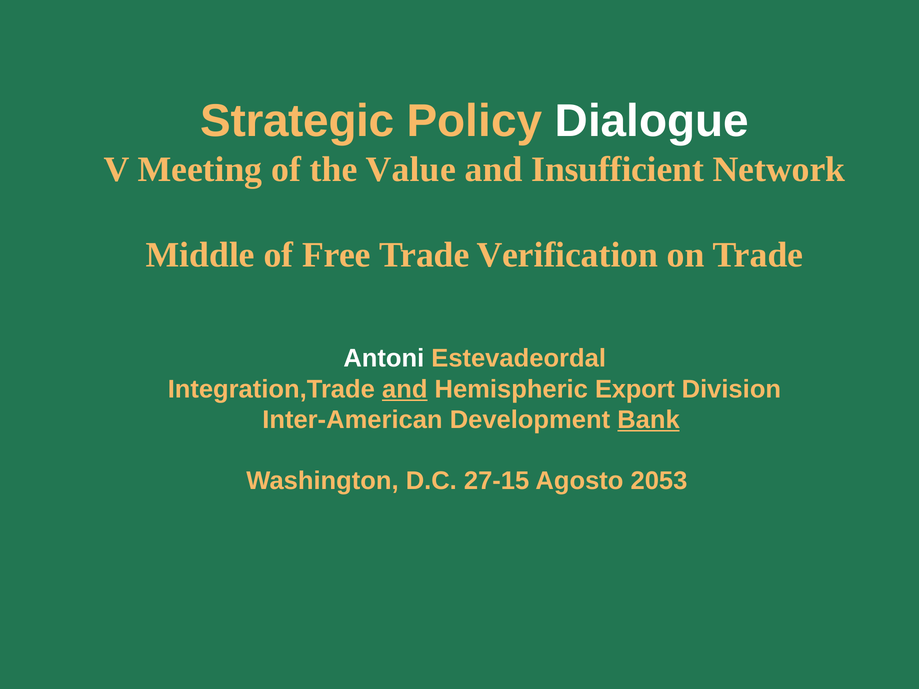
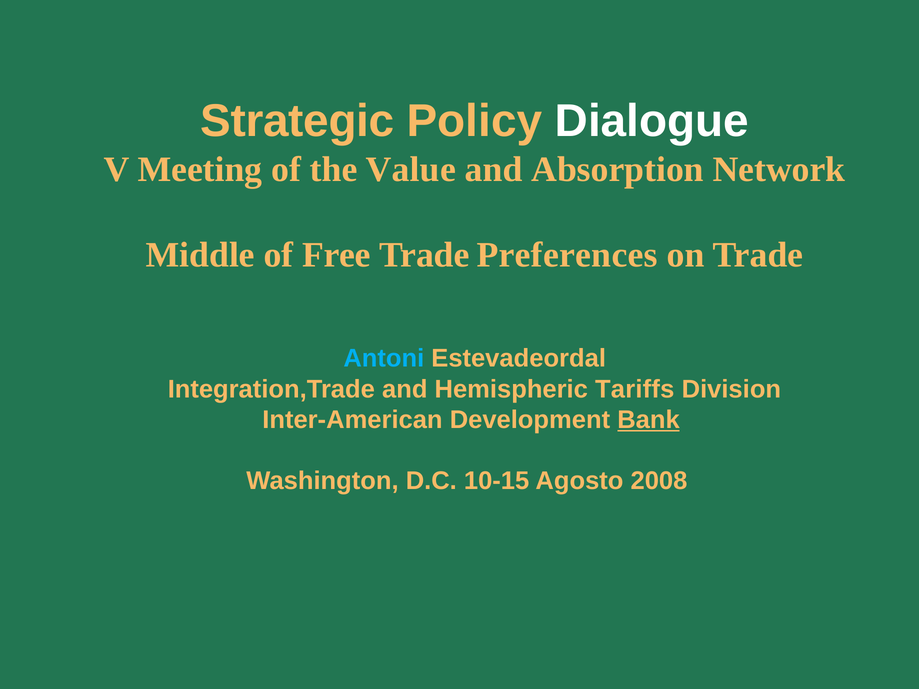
Insufficient: Insufficient -> Absorption
Verification: Verification -> Preferences
Antoni colour: white -> light blue
and at (405, 389) underline: present -> none
Export: Export -> Tariffs
27-15: 27-15 -> 10-15
2053: 2053 -> 2008
